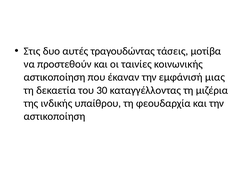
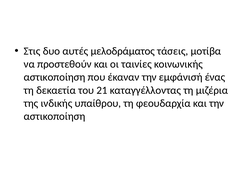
τραγουδώντας: τραγουδώντας -> μελοδράματος
μιας: μιας -> ένας
30: 30 -> 21
